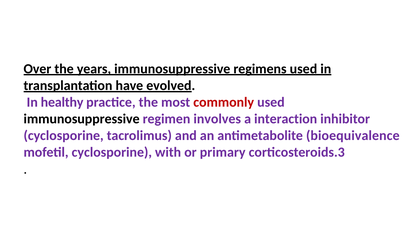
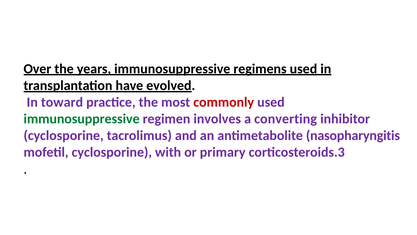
healthy: healthy -> toward
immunosuppressive at (82, 119) colour: black -> green
interaction: interaction -> converting
bioequivalence: bioequivalence -> nasopharyngitis
